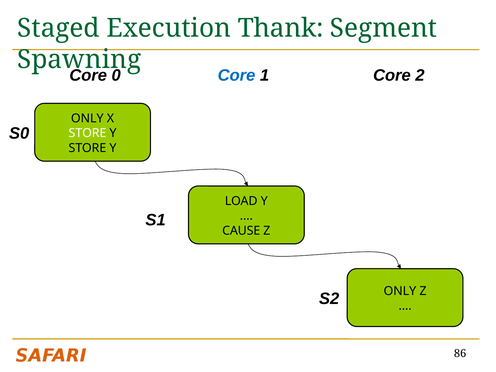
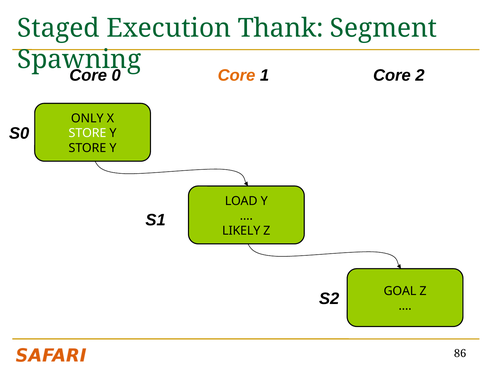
Core at (237, 76) colour: blue -> orange
CAUSE: CAUSE -> LIKELY
ONLY at (400, 291): ONLY -> GOAL
